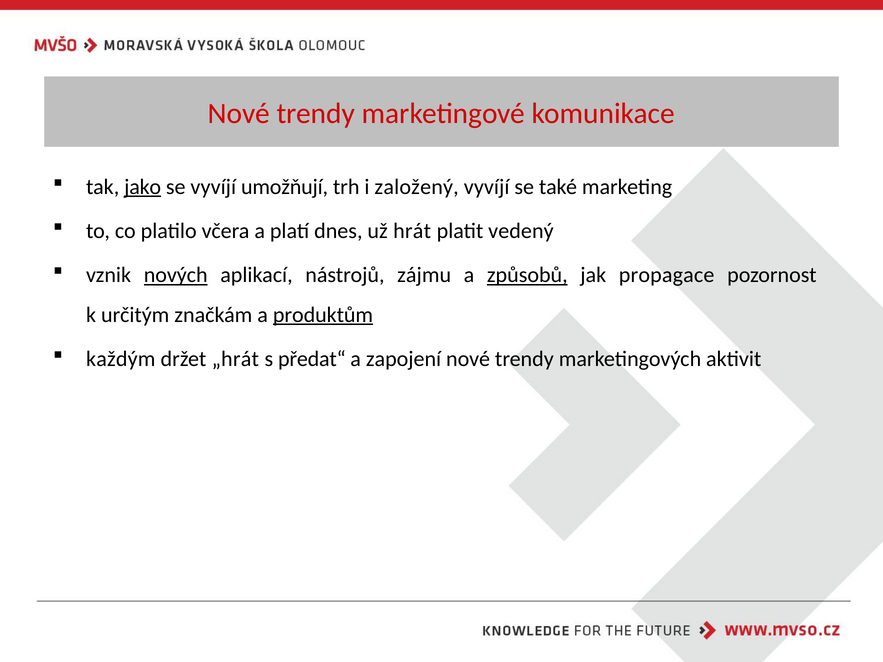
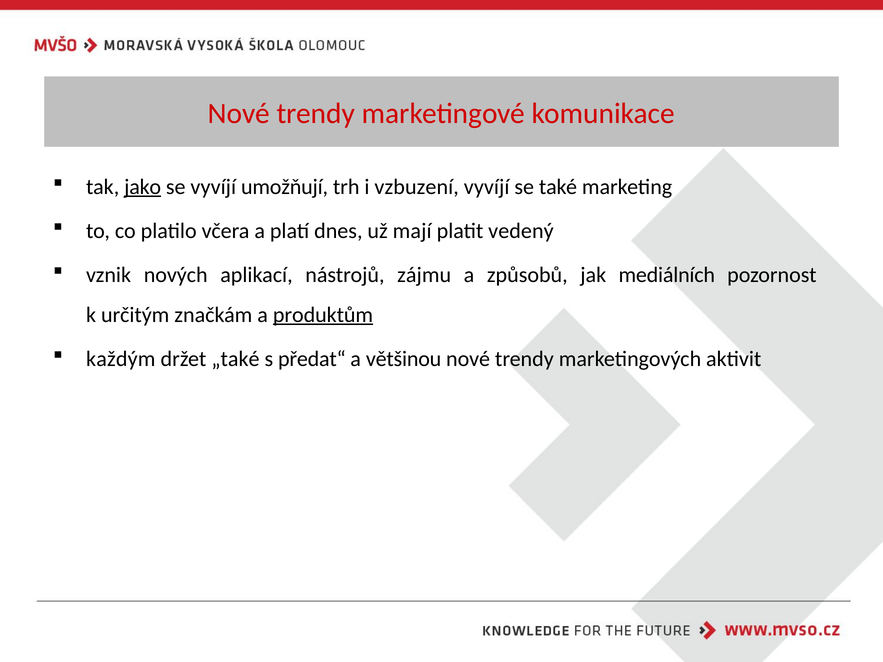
založený: založený -> vzbuzení
hrát: hrát -> mají
nových underline: present -> none
způsobů underline: present -> none
propagace: propagace -> mediálních
„hrát: „hrát -> „také
zapojení: zapojení -> většinou
